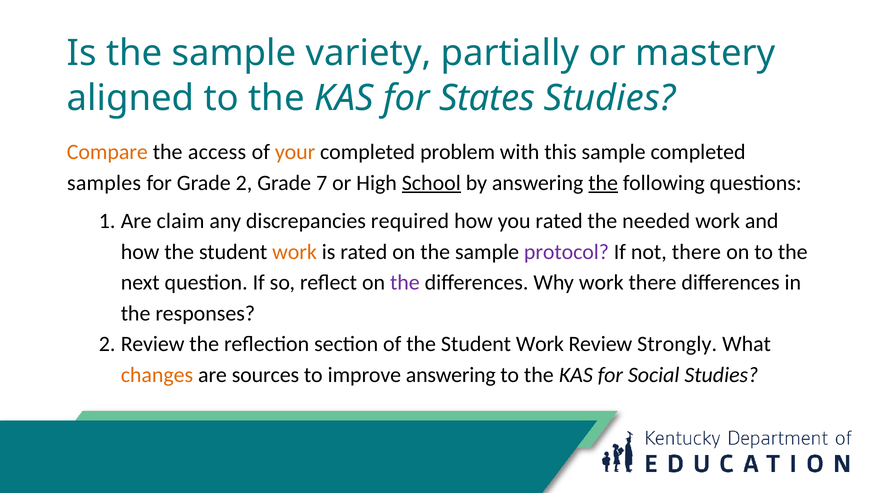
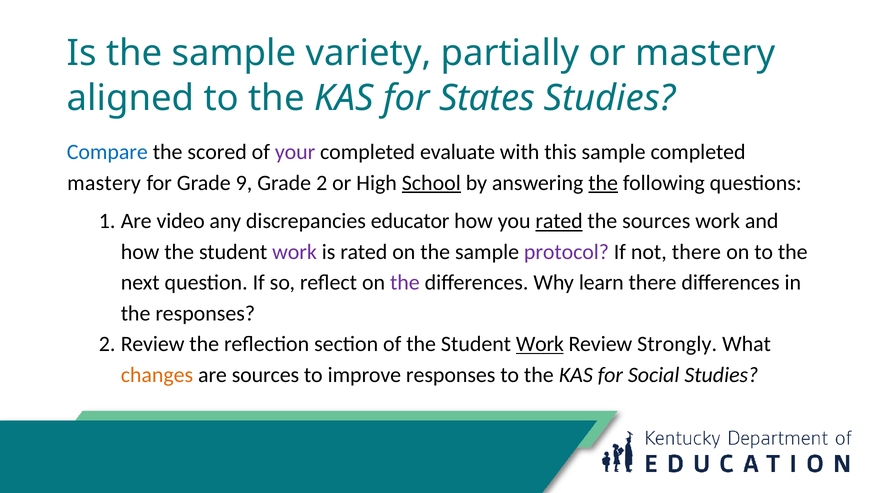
Compare colour: orange -> blue
access: access -> scored
your colour: orange -> purple
problem: problem -> evaluate
samples at (104, 183): samples -> mastery
2: 2 -> 9
7: 7 -> 2
claim: claim -> video
required: required -> educator
rated at (559, 221) underline: none -> present
the needed: needed -> sources
work at (295, 252) colour: orange -> purple
Why work: work -> learn
Work at (540, 344) underline: none -> present
improve answering: answering -> responses
